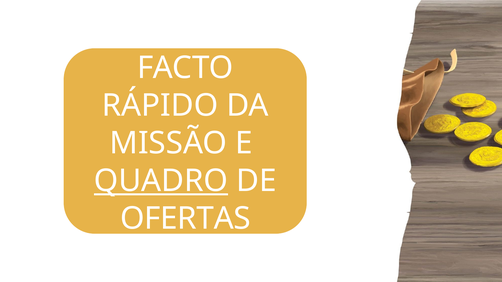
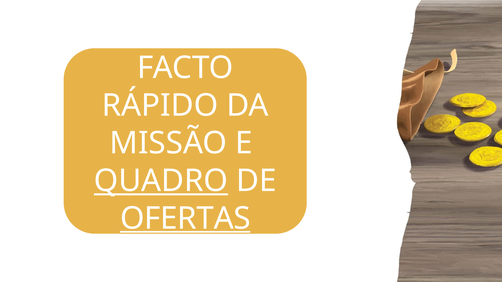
OFERTAS underline: none -> present
